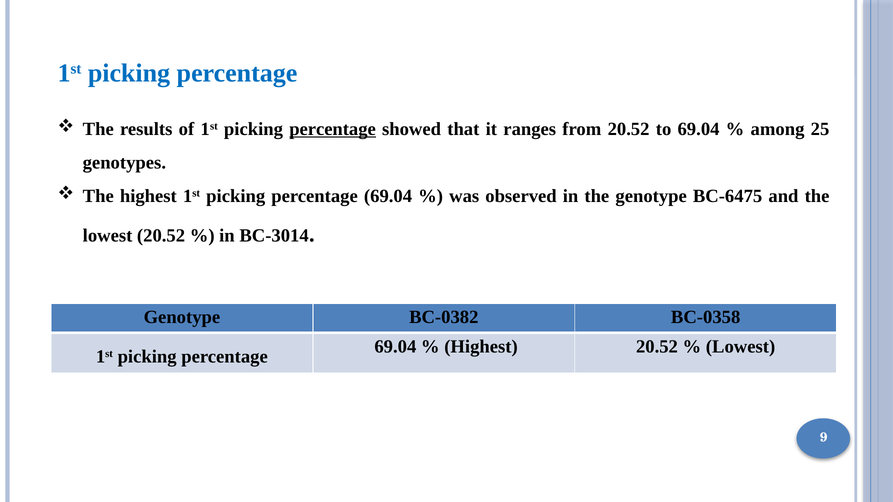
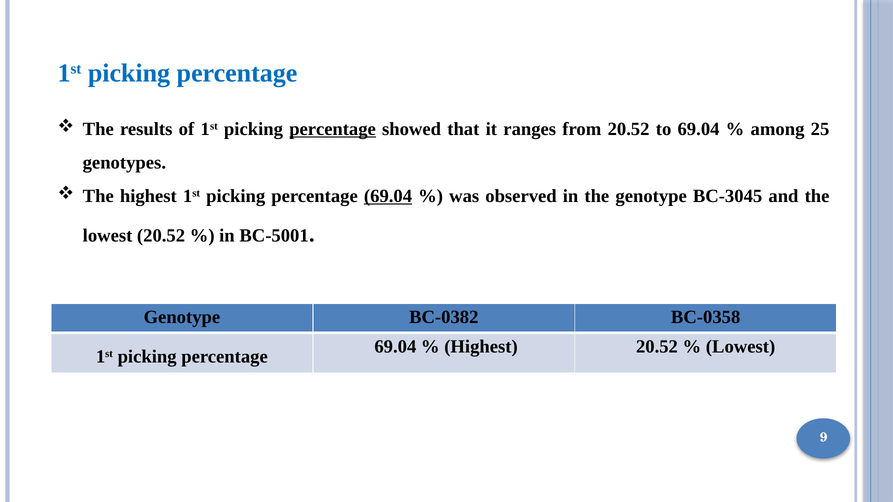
69.04 at (388, 196) underline: none -> present
BC-6475: BC-6475 -> BC-3045
BC-3014: BC-3014 -> BC-5001
